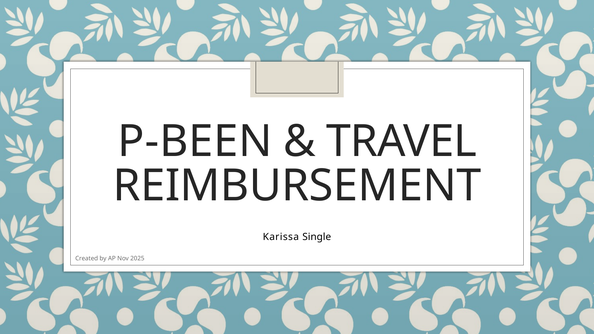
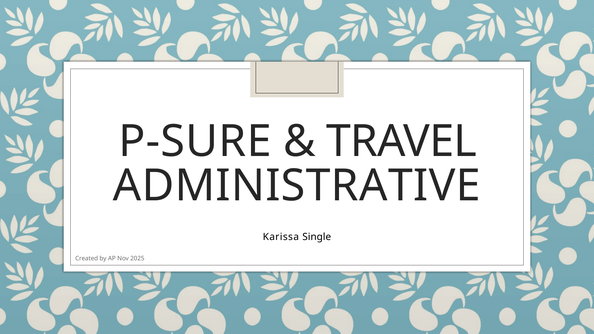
P-BEEN: P-BEEN -> P-SURE
REIMBURSEMENT: REIMBURSEMENT -> ADMINISTRATIVE
